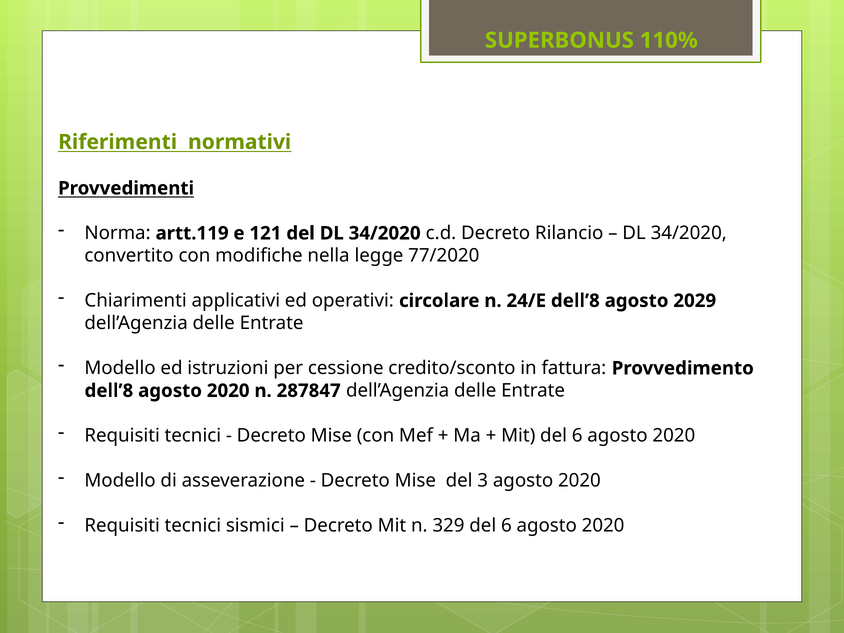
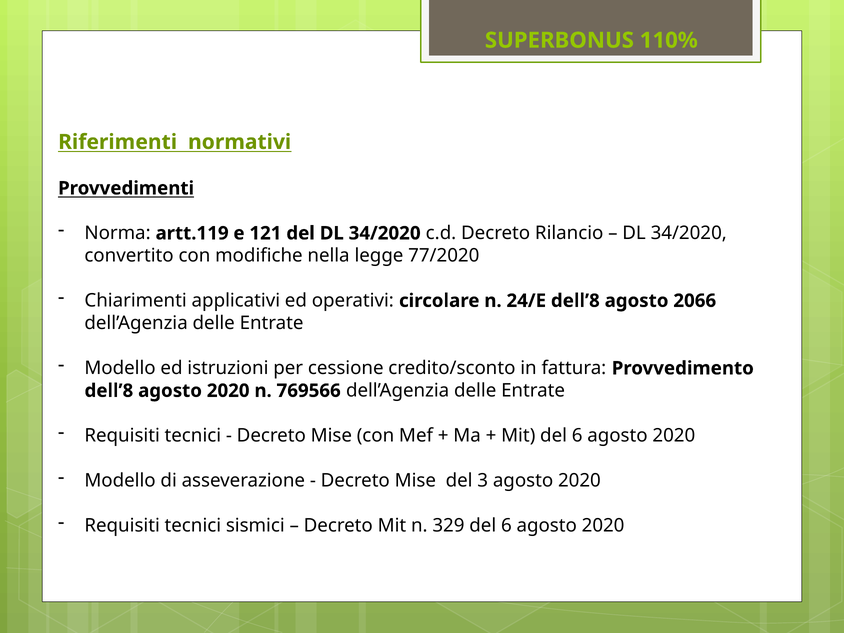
2029: 2029 -> 2066
287847: 287847 -> 769566
